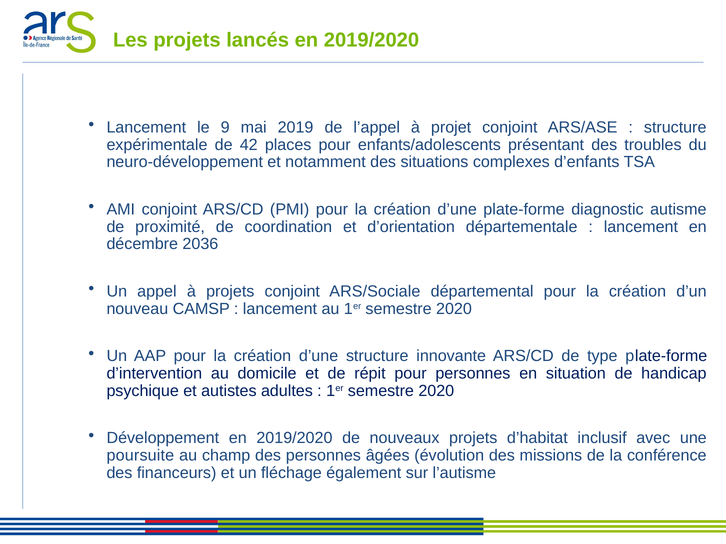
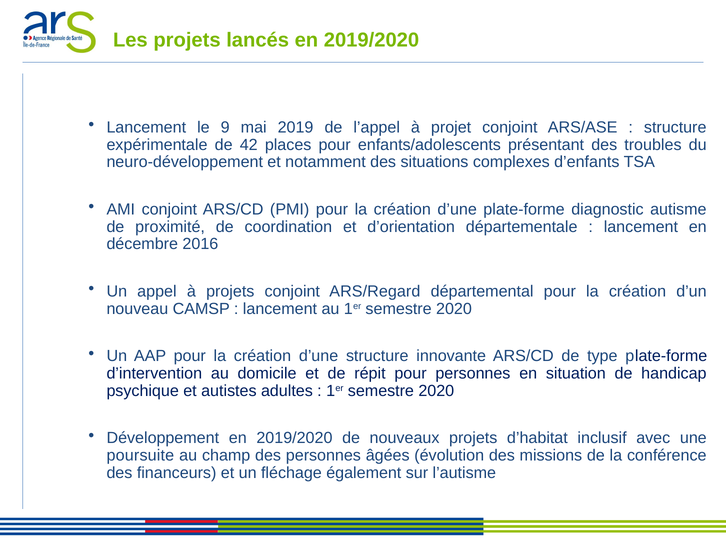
2036: 2036 -> 2016
ARS/Sociale: ARS/Sociale -> ARS/Regard
